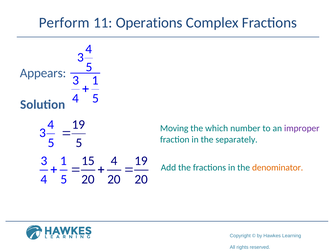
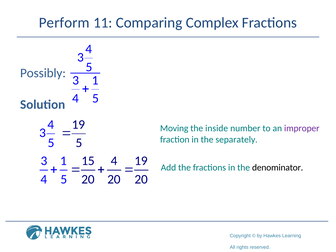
Operations: Operations -> Comparing
Appears: Appears -> Possibly
which: which -> inside
denominator colour: orange -> black
